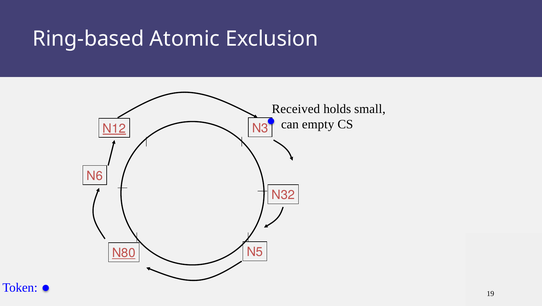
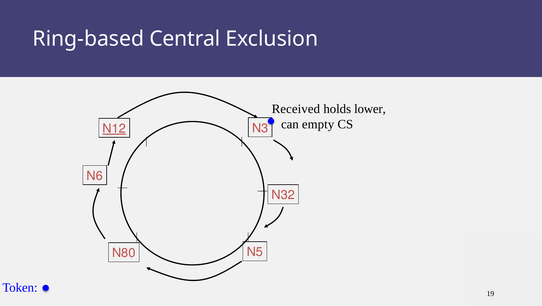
Atomic: Atomic -> Central
small: small -> lower
N80 underline: present -> none
